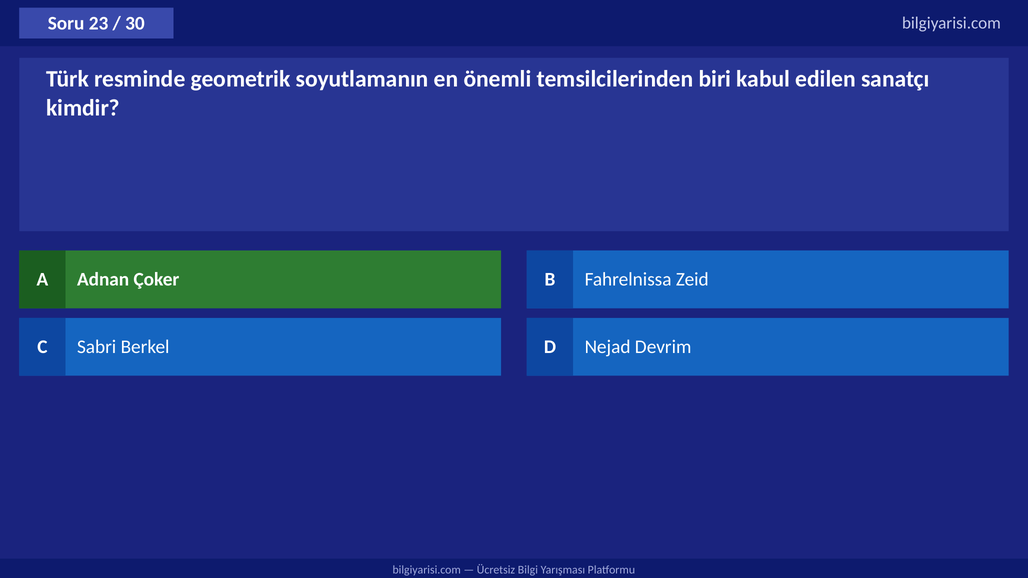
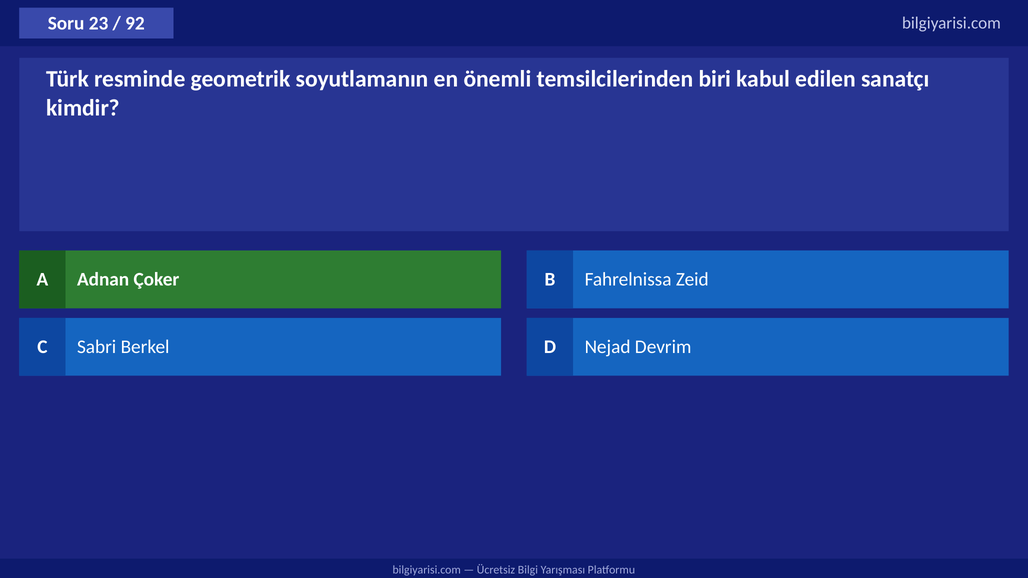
30: 30 -> 92
